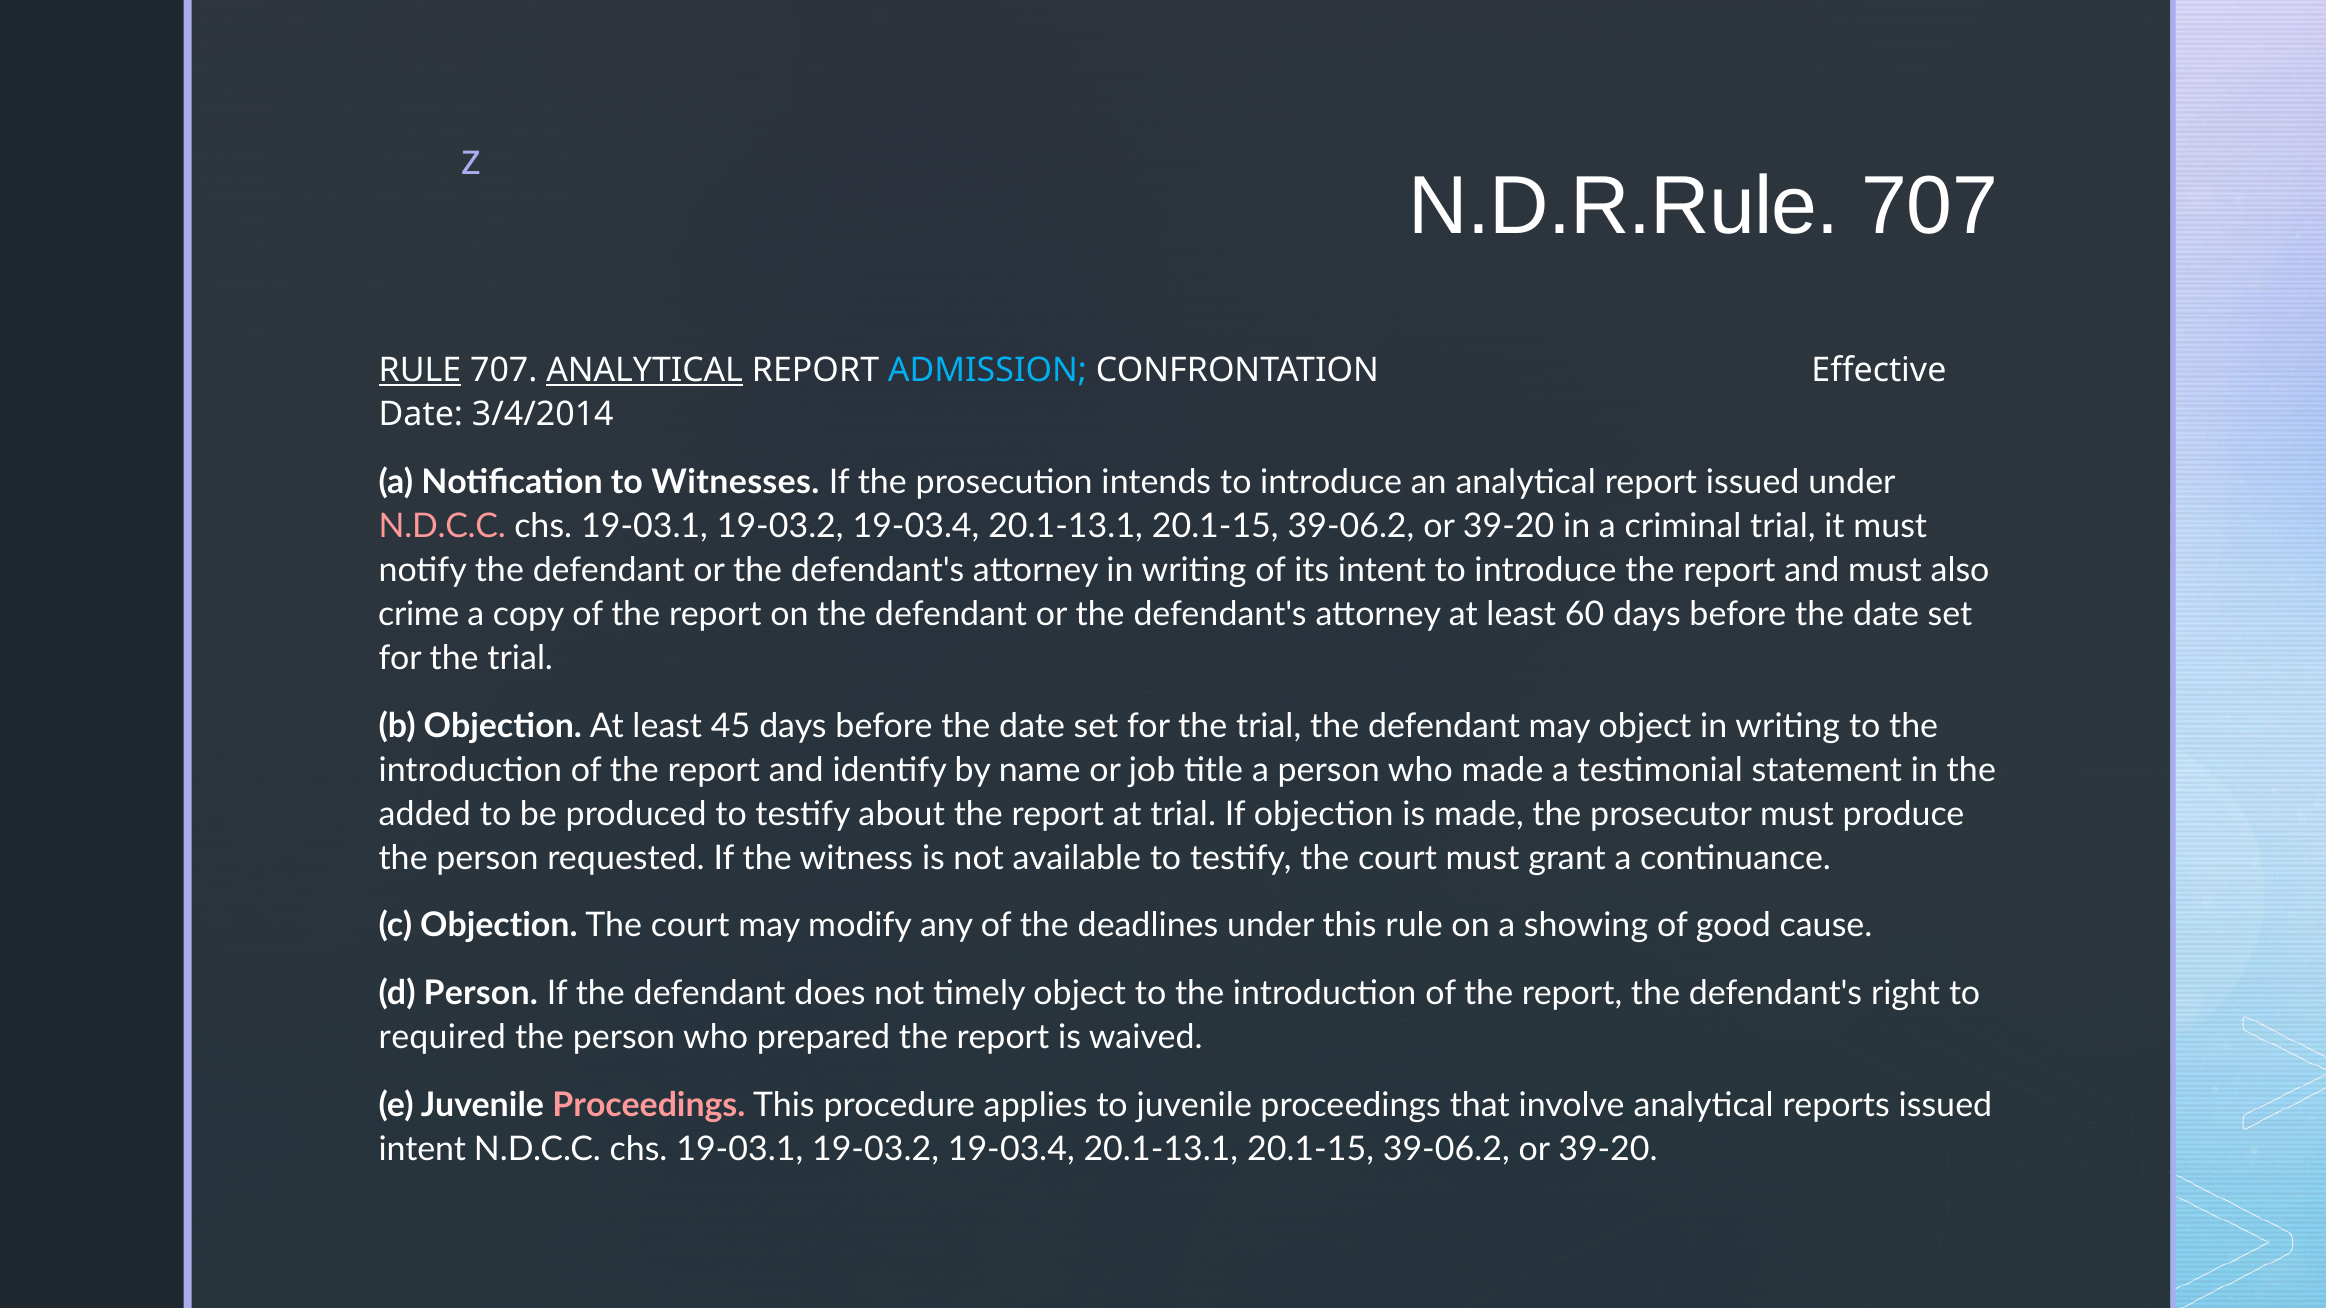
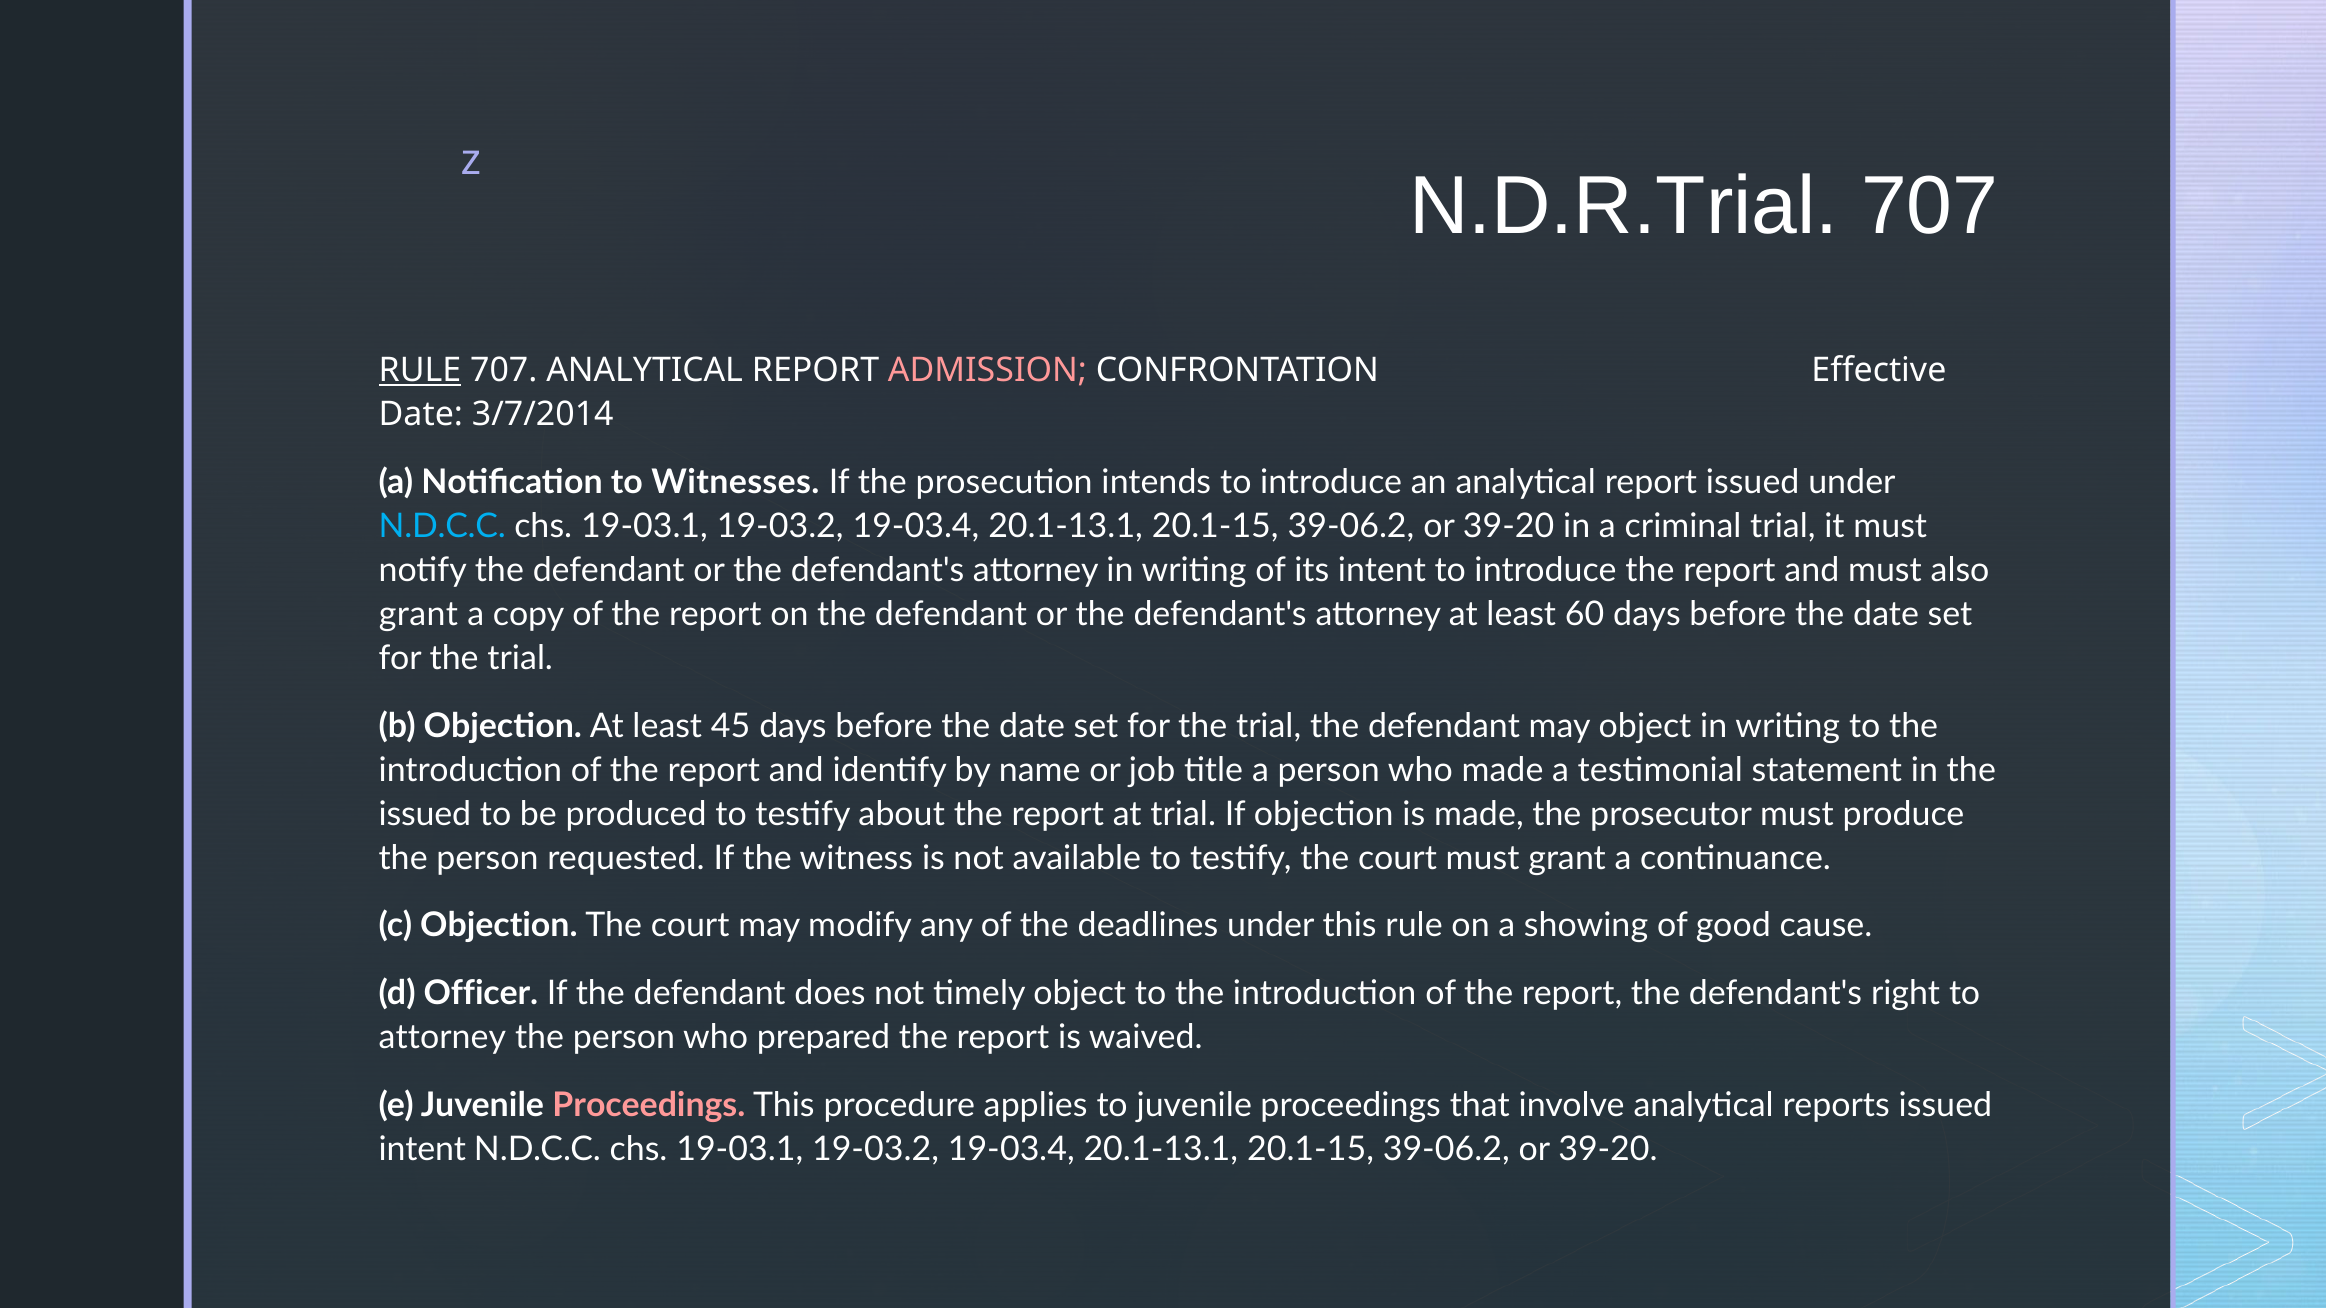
N.D.R.Rule: N.D.R.Rule -> N.D.R.Trial
ANALYTICAL at (645, 371) underline: present -> none
ADMISSION colour: light blue -> pink
3/4/2014: 3/4/2014 -> 3/7/2014
N.D.C.C at (442, 527) colour: pink -> light blue
crime at (419, 614): crime -> grant
added at (425, 814): added -> issued
d Person: Person -> Officer
required at (442, 1038): required -> attorney
